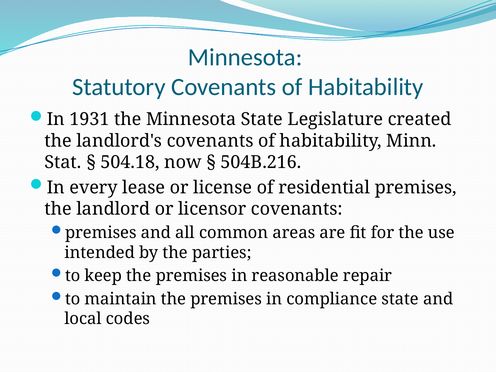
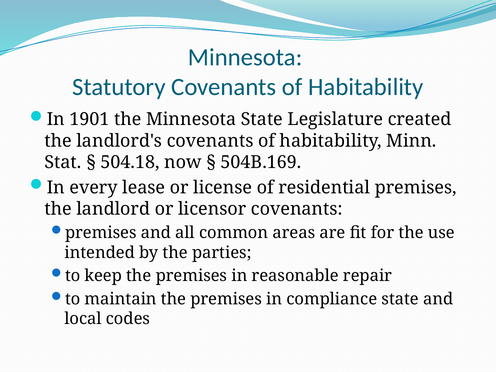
1931: 1931 -> 1901
504B.216: 504B.216 -> 504B.169
